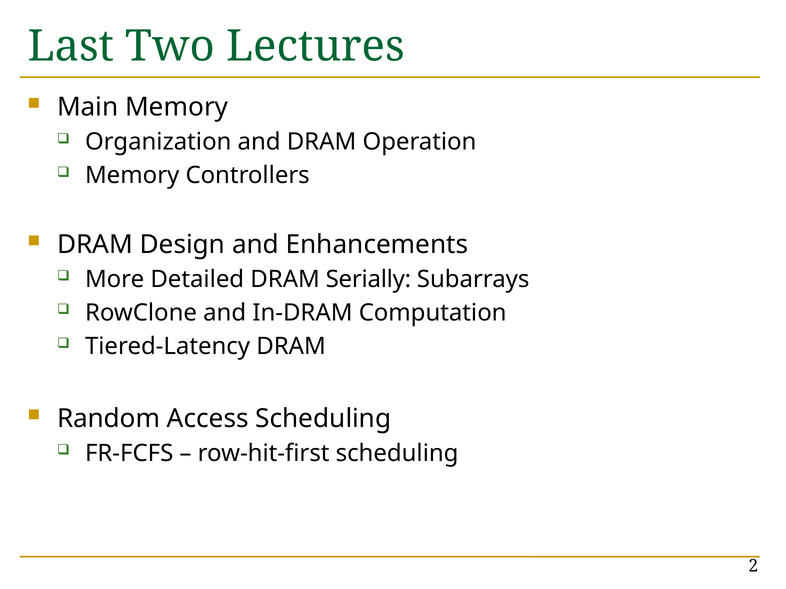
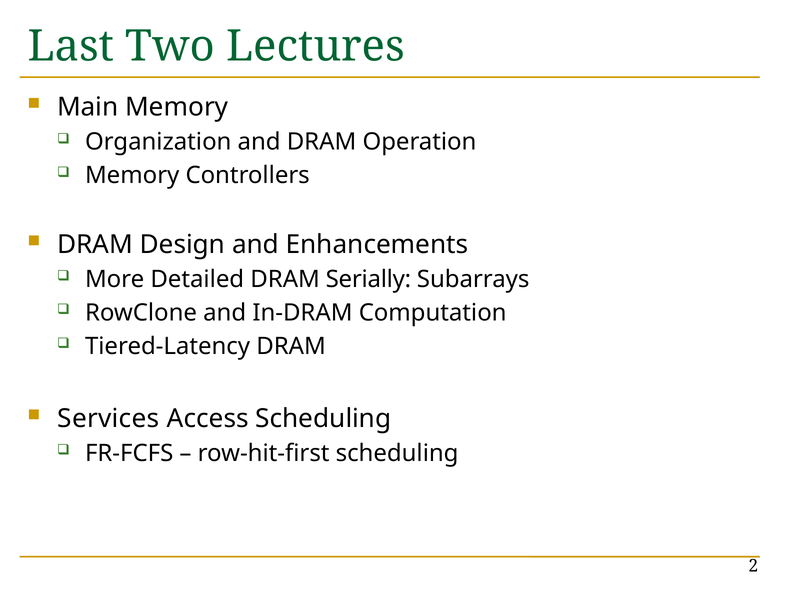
Random: Random -> Services
